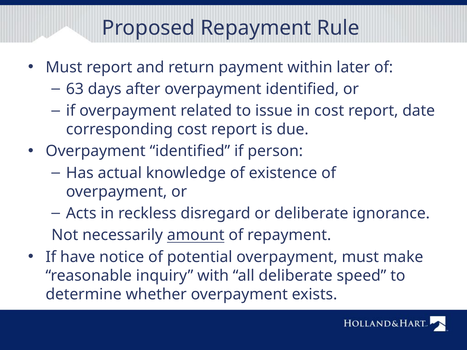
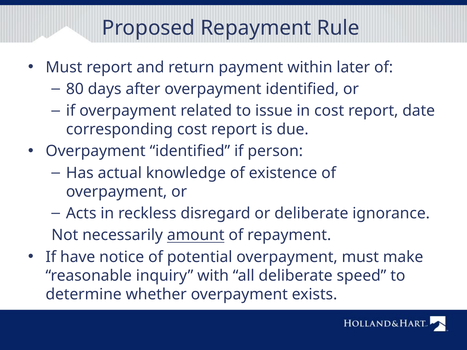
63: 63 -> 80
